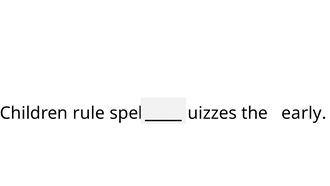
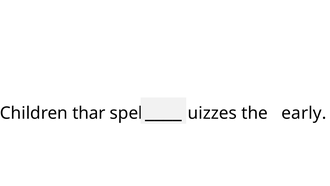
rule: rule -> thar
